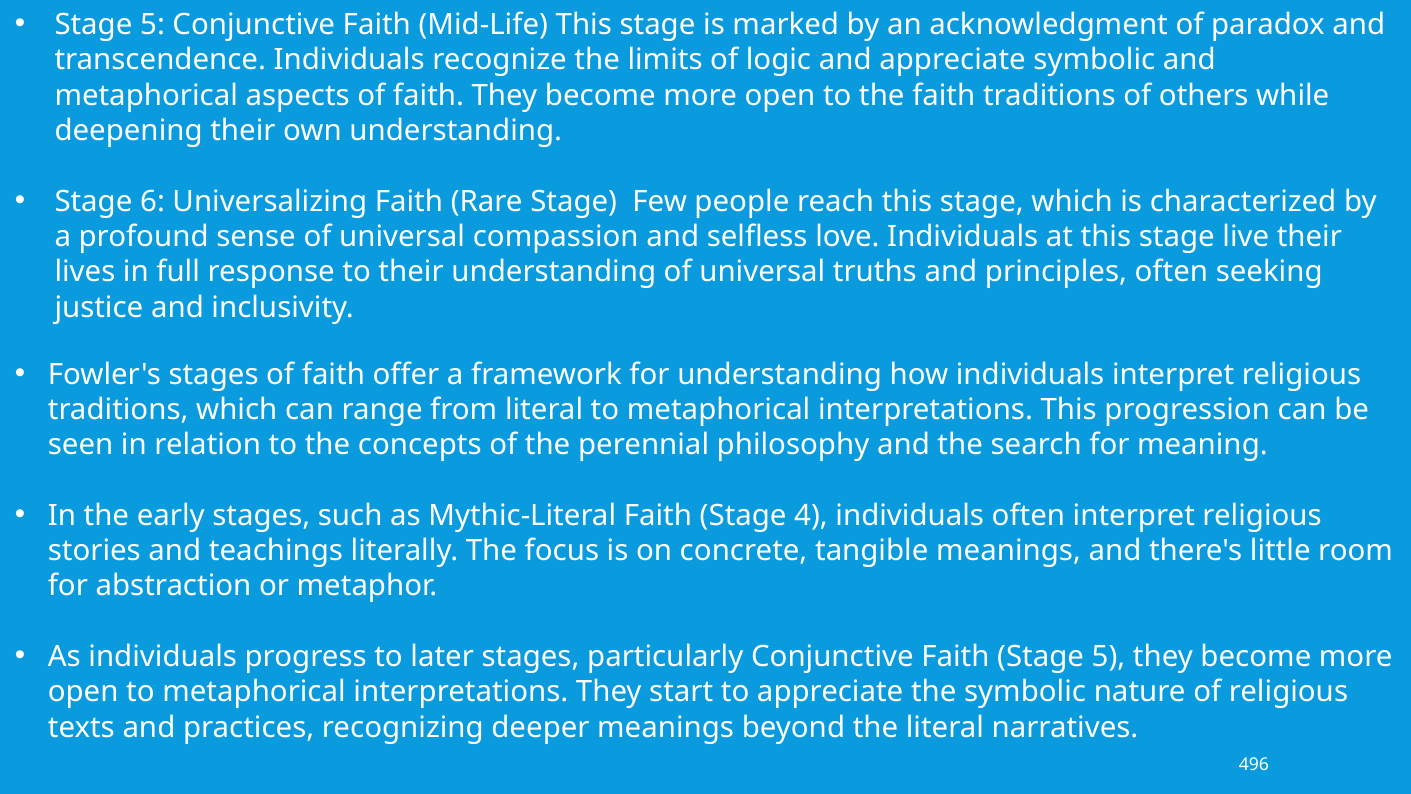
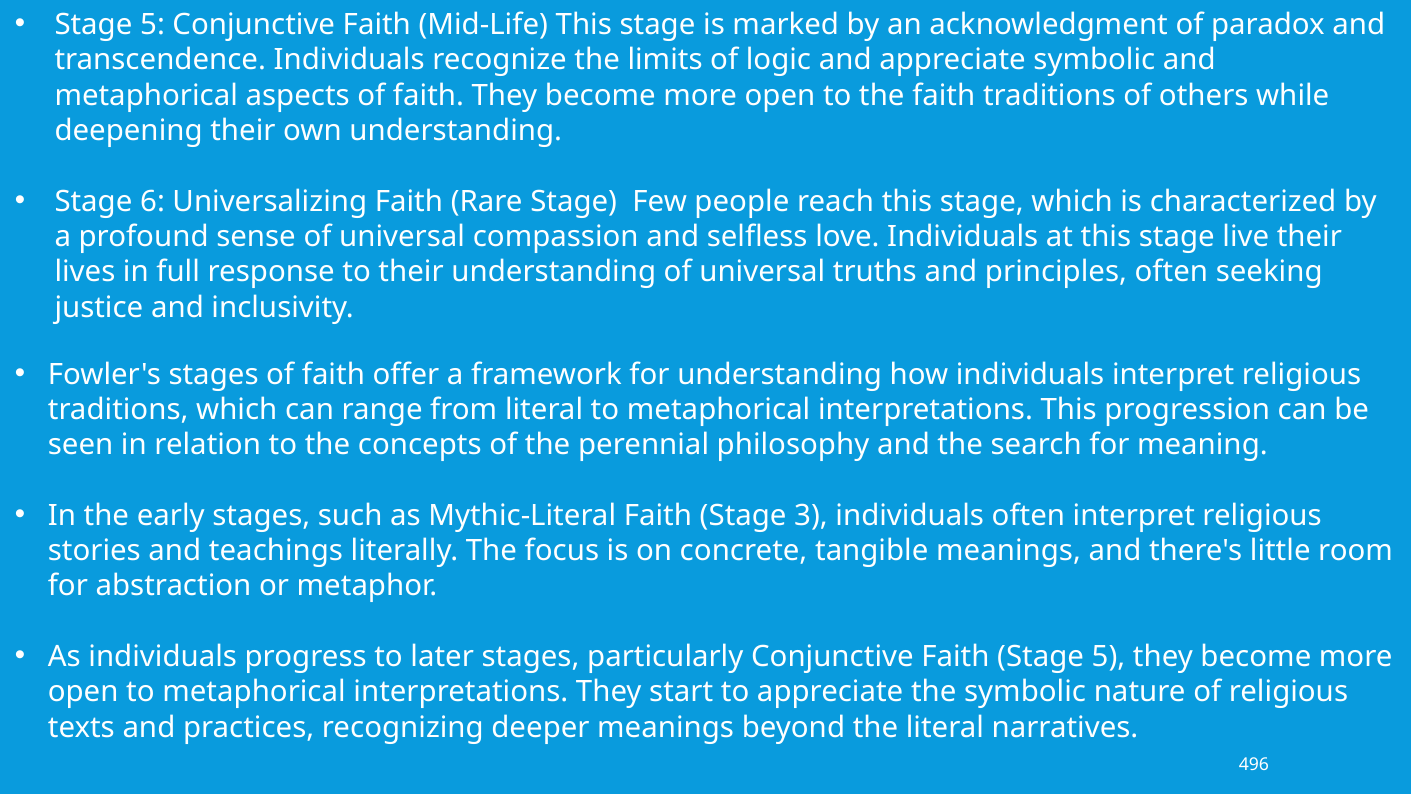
4: 4 -> 3
